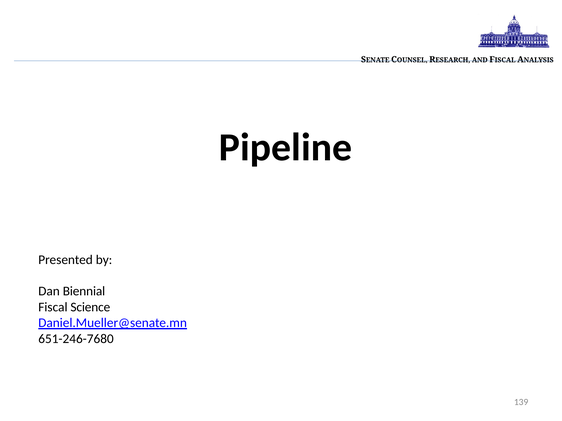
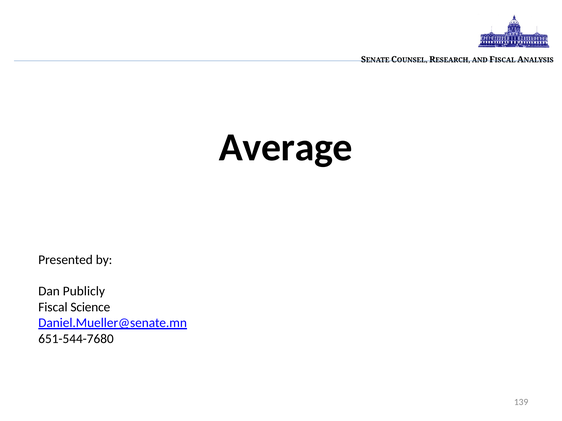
Pipeline: Pipeline -> Average
Biennial: Biennial -> Publicly
651-246-7680: 651-246-7680 -> 651-544-7680
